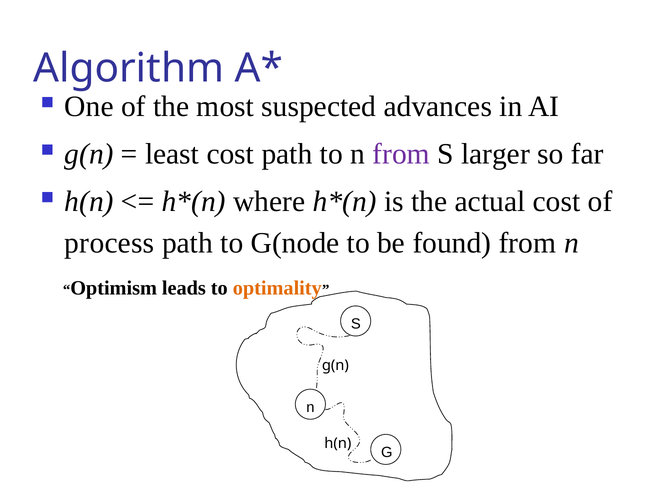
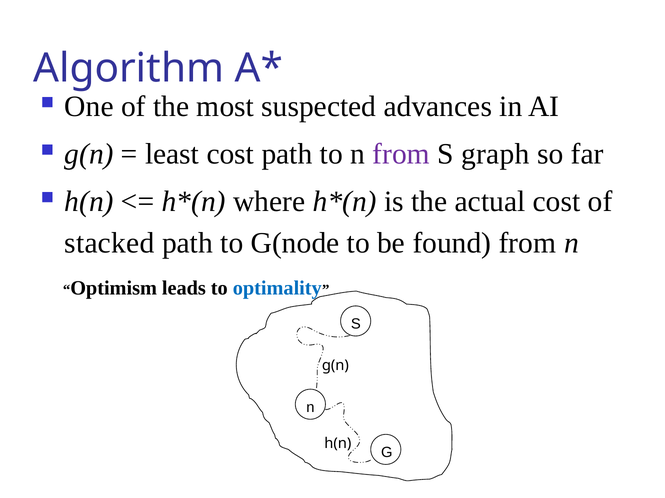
larger: larger -> graph
process: process -> stacked
optimality colour: orange -> blue
